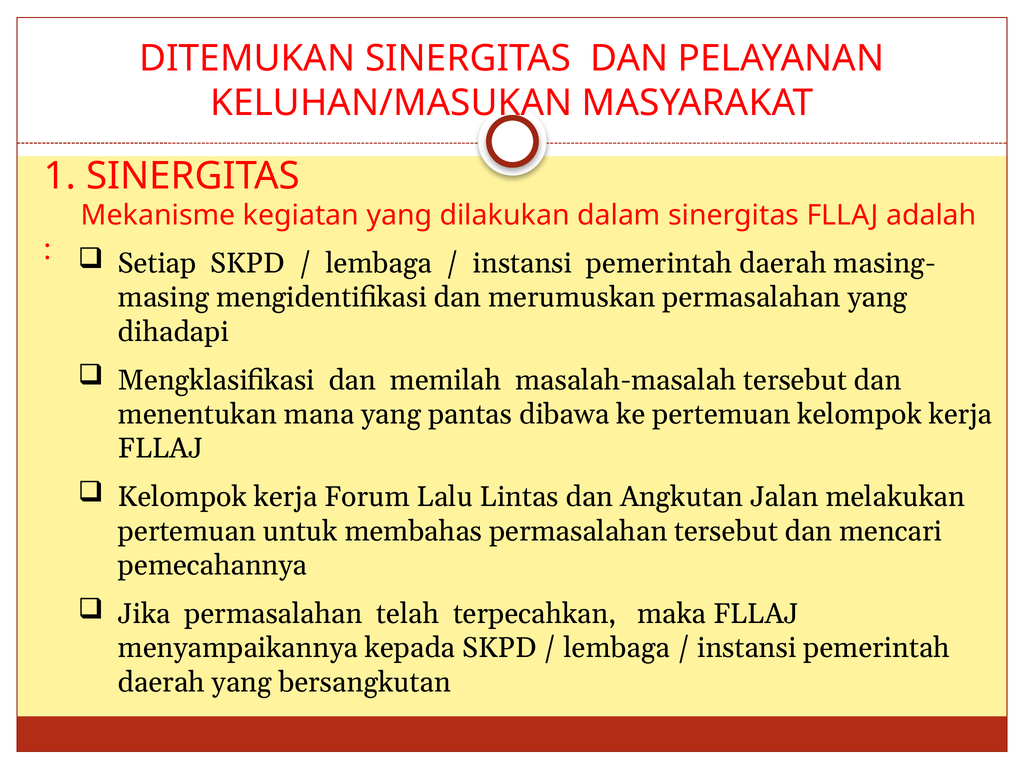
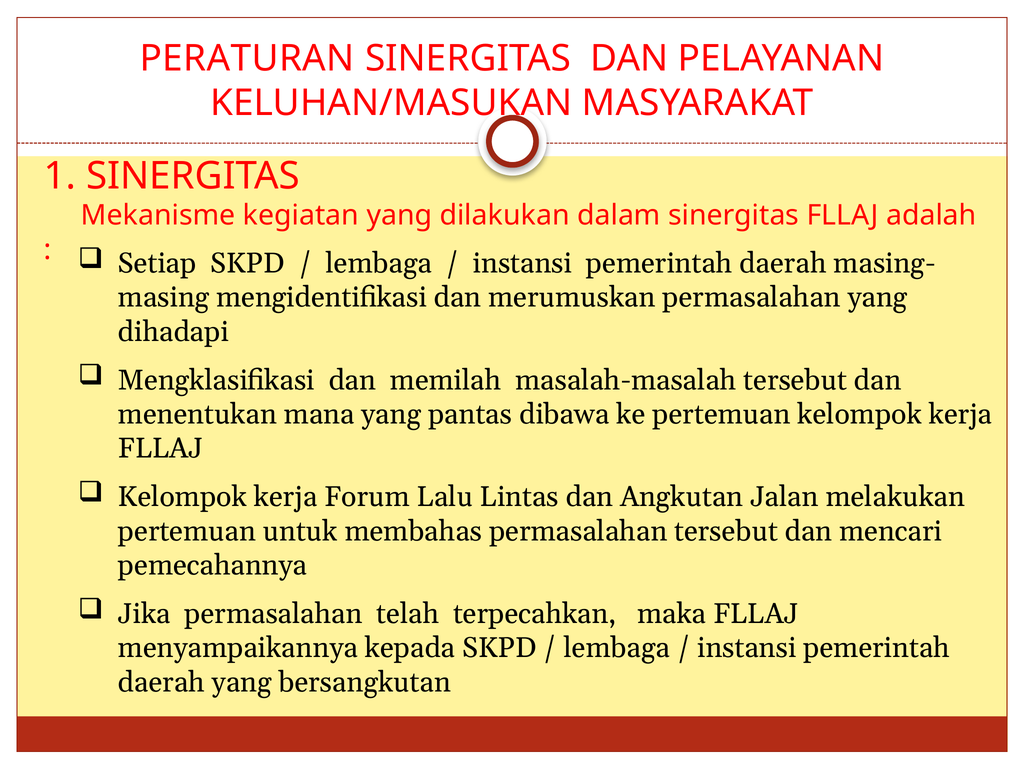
DITEMUKAN: DITEMUKAN -> PERATURAN
